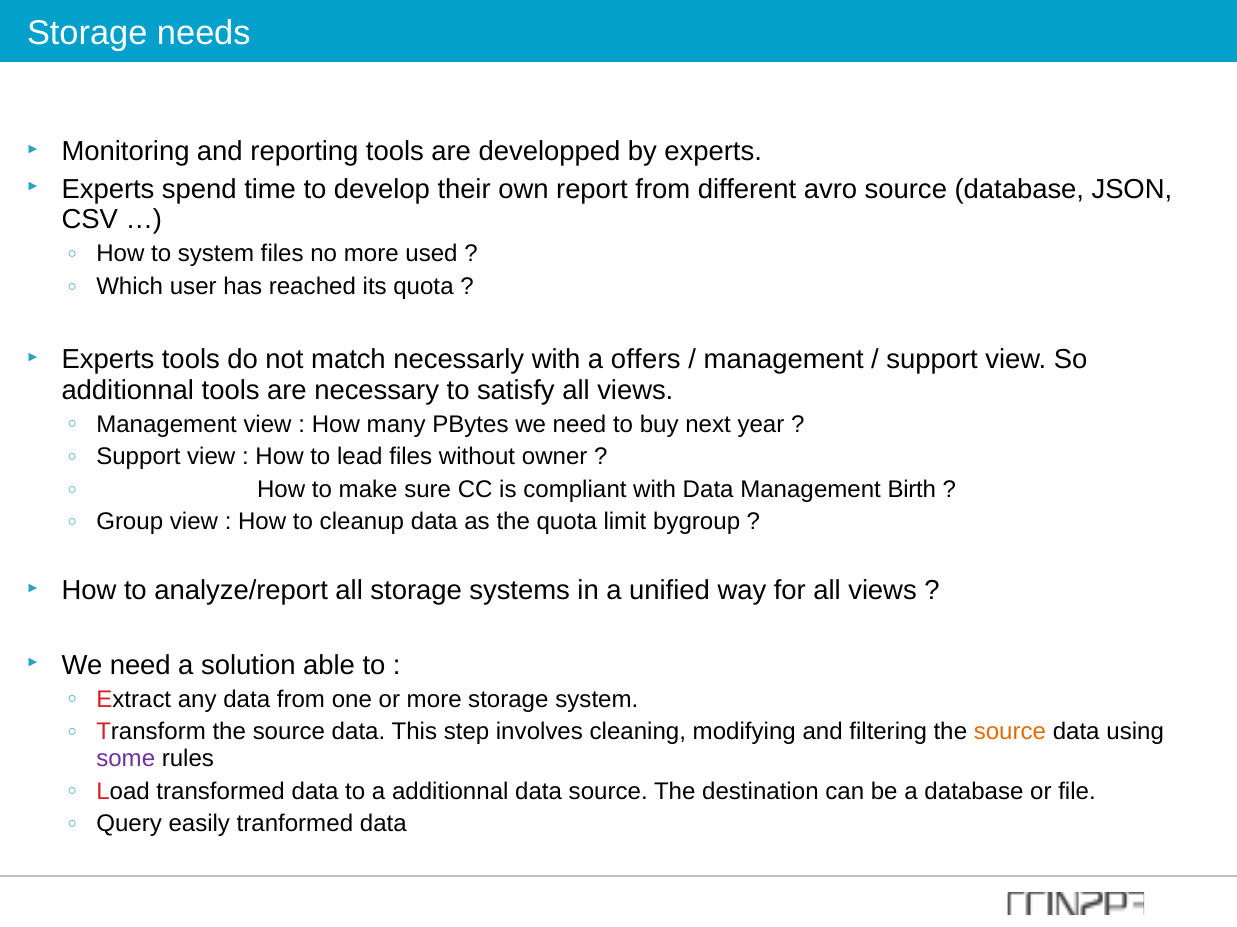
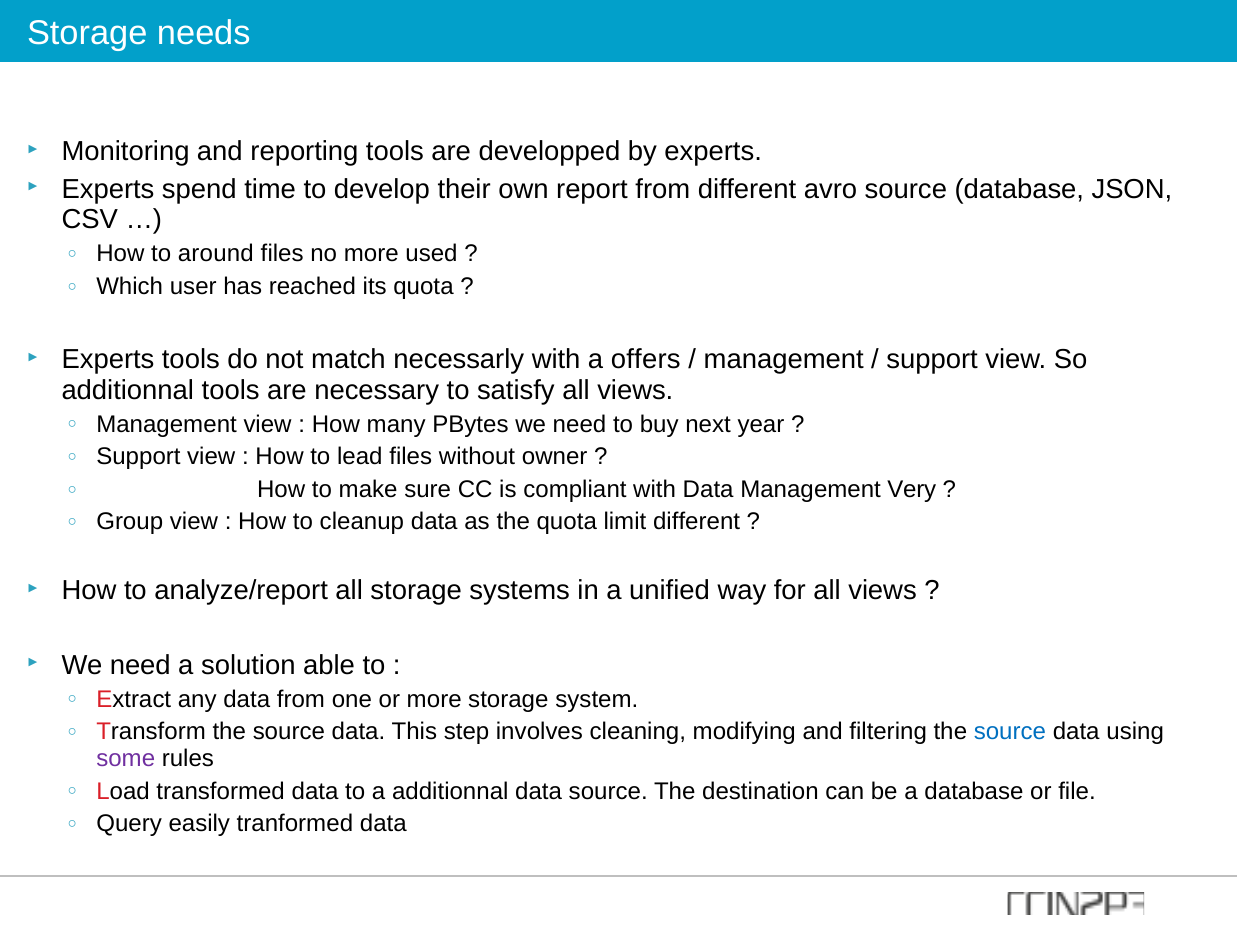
to system: system -> around
Birth: Birth -> Very
limit bygroup: bygroup -> different
source at (1010, 732) colour: orange -> blue
